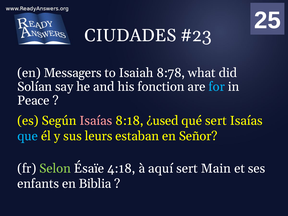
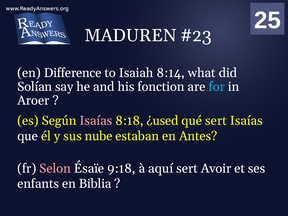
CIUDADES: CIUDADES -> MADUREN
Messagers: Messagers -> Difference
8:78: 8:78 -> 8:14
Peace: Peace -> Aroer
que colour: light blue -> white
leurs: leurs -> nube
Señor: Señor -> Antes
Selon colour: light green -> pink
4:18: 4:18 -> 9:18
Main: Main -> Avoir
